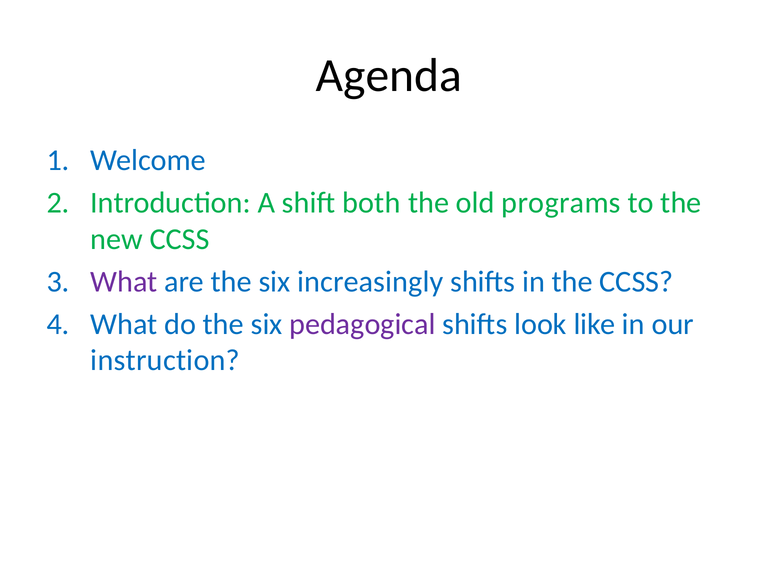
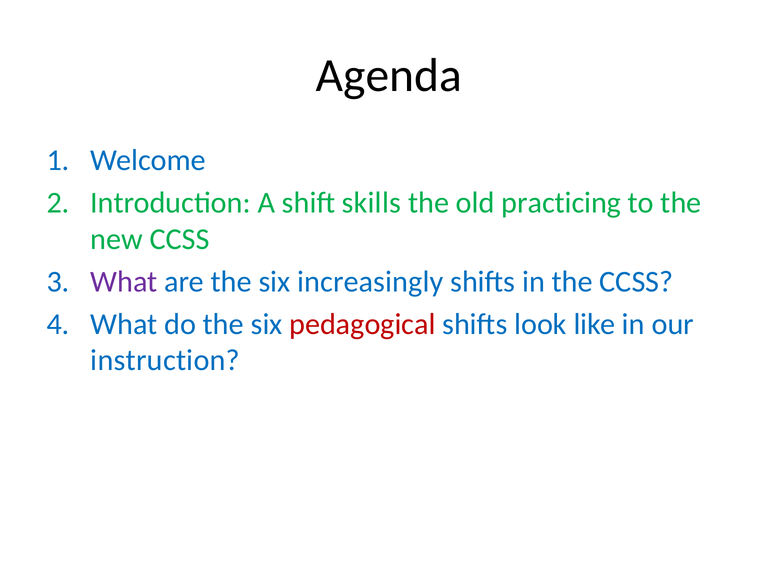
both: both -> skills
programs: programs -> practicing
pedagogical colour: purple -> red
